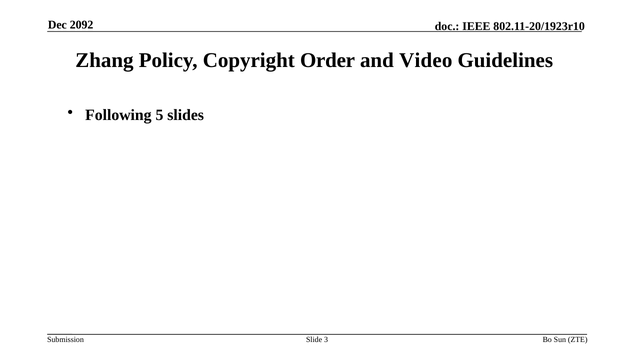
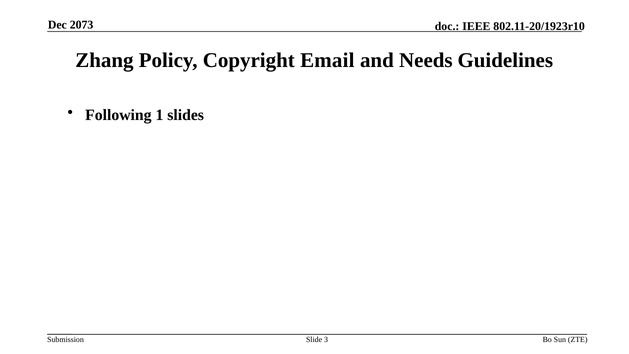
2092: 2092 -> 2073
Order: Order -> Email
Video: Video -> Needs
5: 5 -> 1
